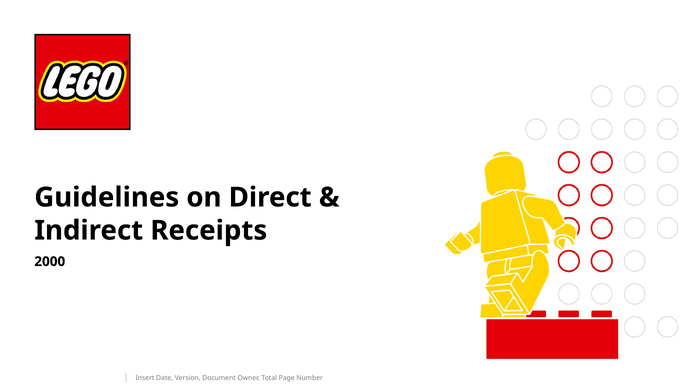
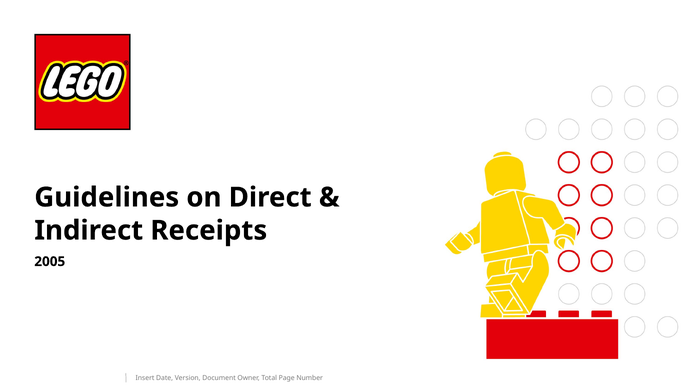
2000: 2000 -> 2005
